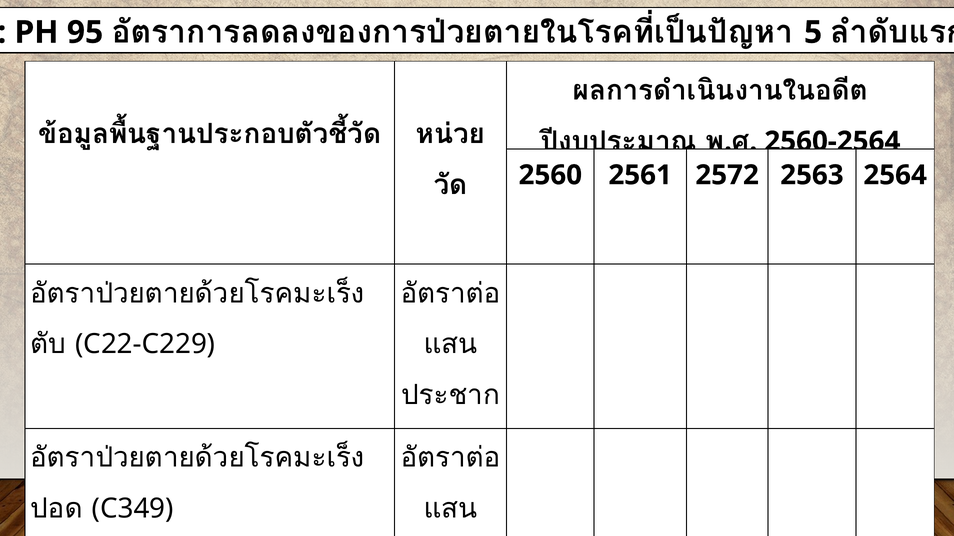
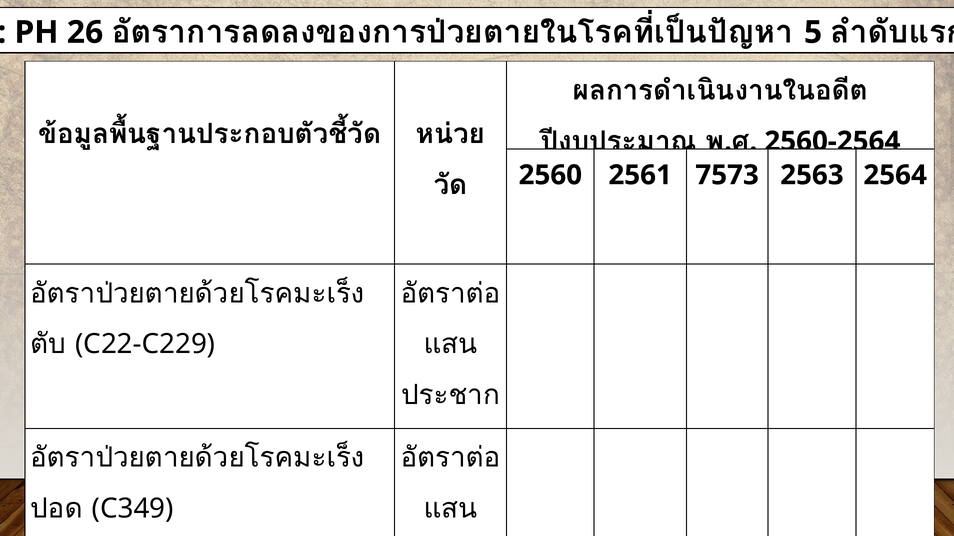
95: 95 -> 26
2572: 2572 -> 7573
